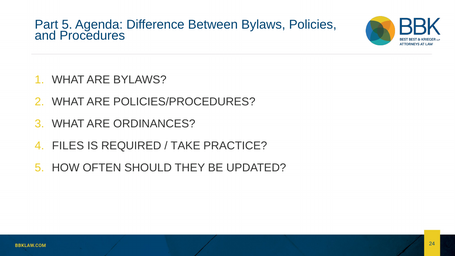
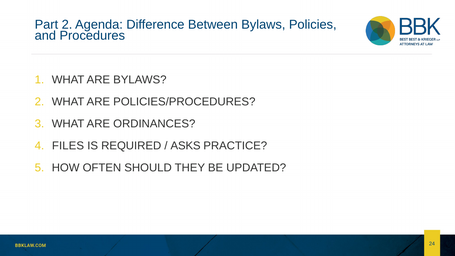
Part 5: 5 -> 2
TAKE: TAKE -> ASKS
